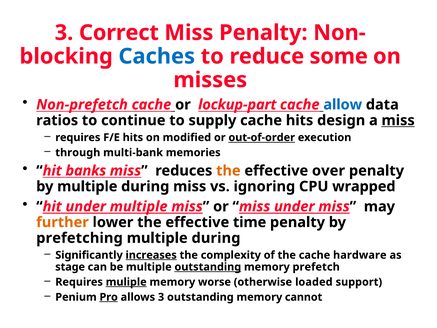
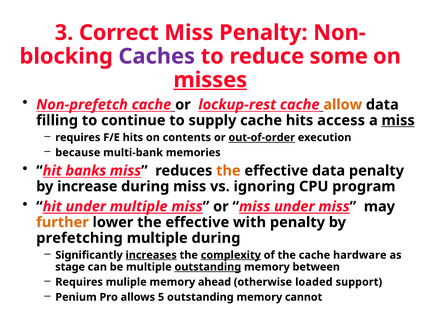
Caches colour: blue -> purple
misses underline: none -> present
lockup-part: lockup-part -> lockup-rest
allow colour: blue -> orange
ratios: ratios -> filling
design: design -> access
modified: modified -> contents
through: through -> because
effective over: over -> data
by multiple: multiple -> increase
wrapped: wrapped -> program
time: time -> with
complexity underline: none -> present
prefetch: prefetch -> between
muliple underline: present -> none
worse: worse -> ahead
Pro underline: present -> none
allows 3: 3 -> 5
